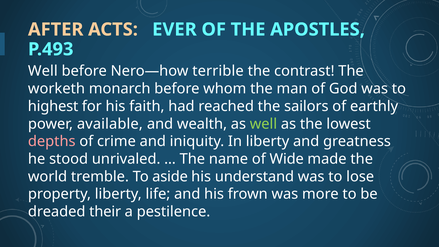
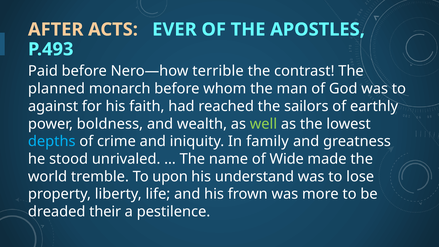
Well at (43, 71): Well -> Paid
worketh: worketh -> planned
highest: highest -> against
available: available -> boldness
depths colour: pink -> light blue
In liberty: liberty -> family
aside: aside -> upon
